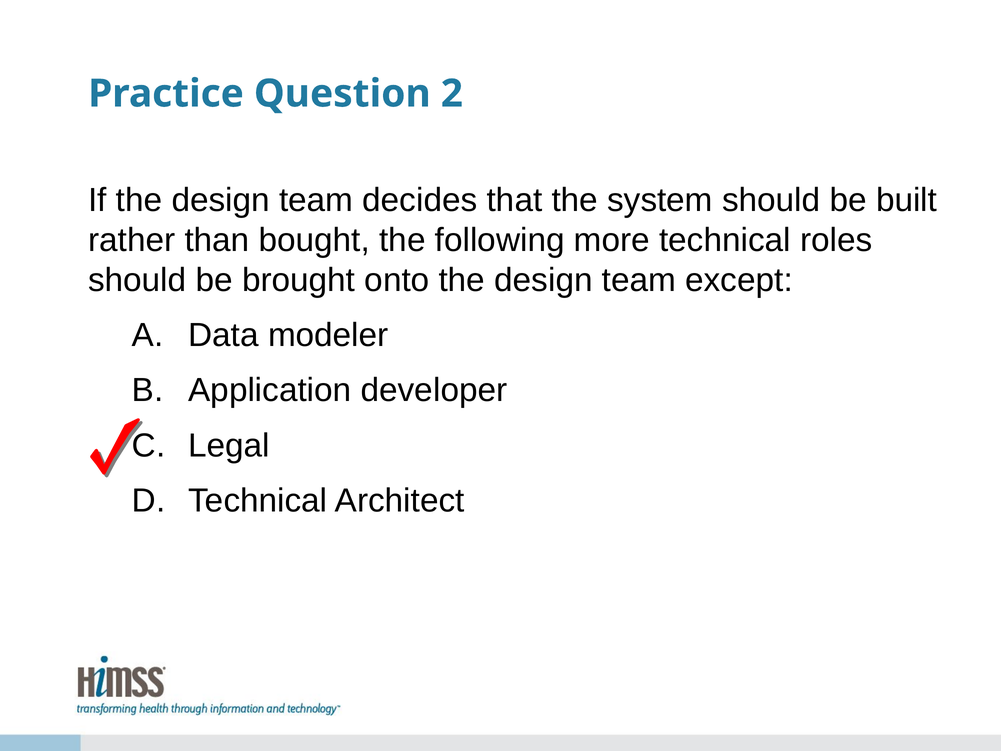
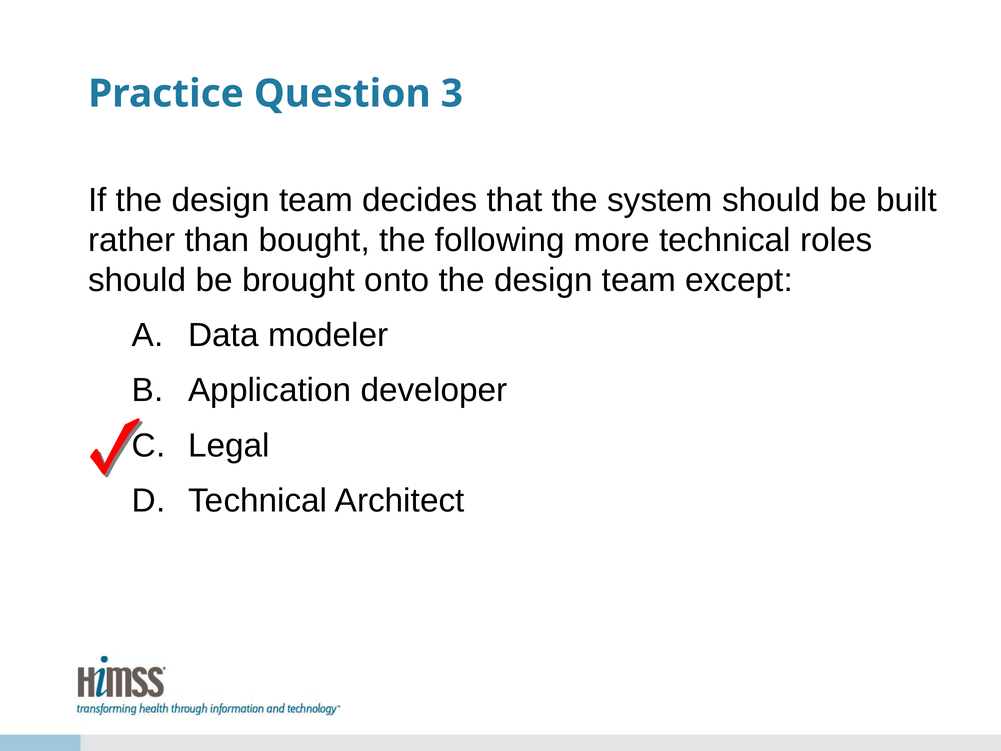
2: 2 -> 3
